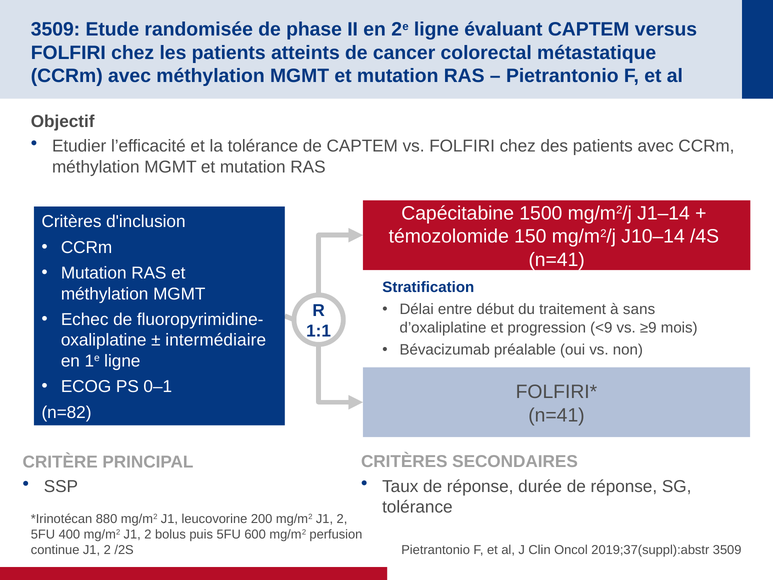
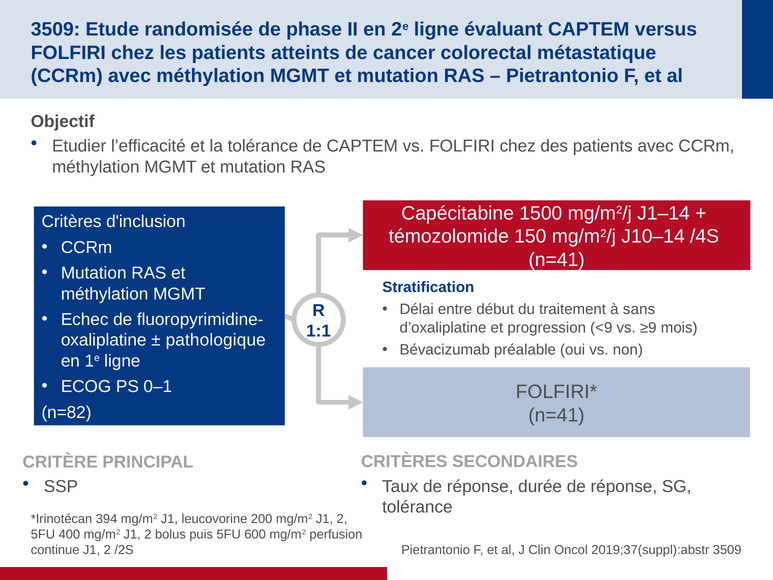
intermédiaire: intermédiaire -> pathologique
880: 880 -> 394
